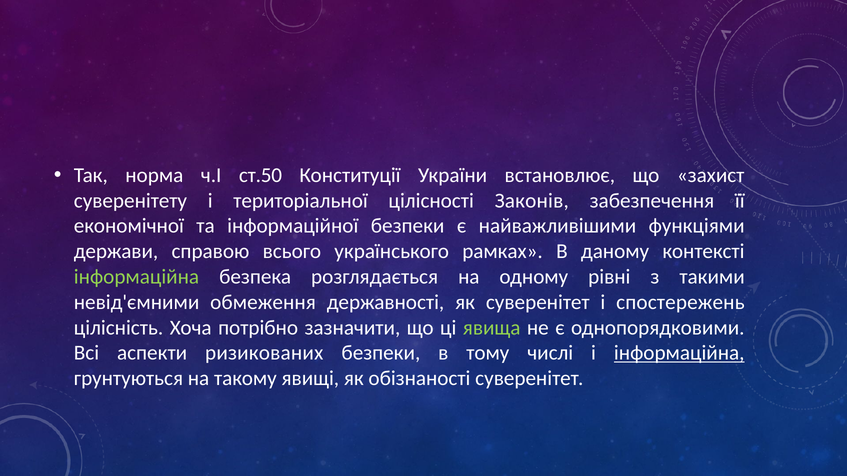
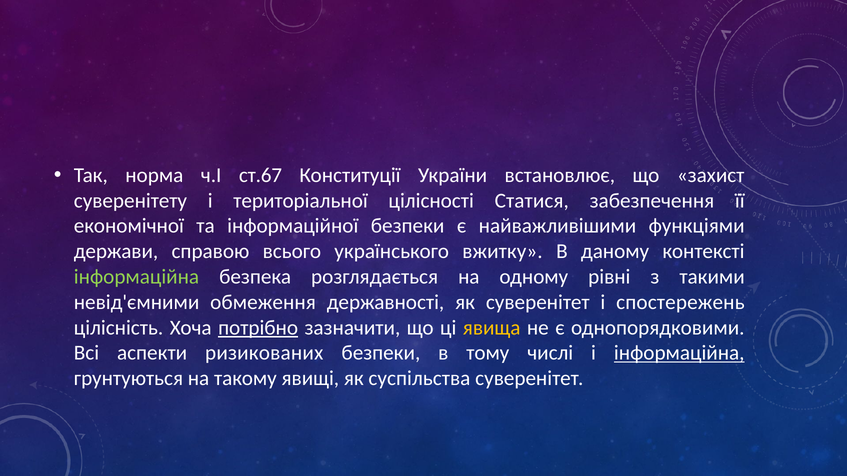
ст.50: ст.50 -> ст.67
Законів: Законів -> Статися
рамках: рамках -> вжитку
потрібно underline: none -> present
явища colour: light green -> yellow
обізнаності: обізнаності -> суспільства
